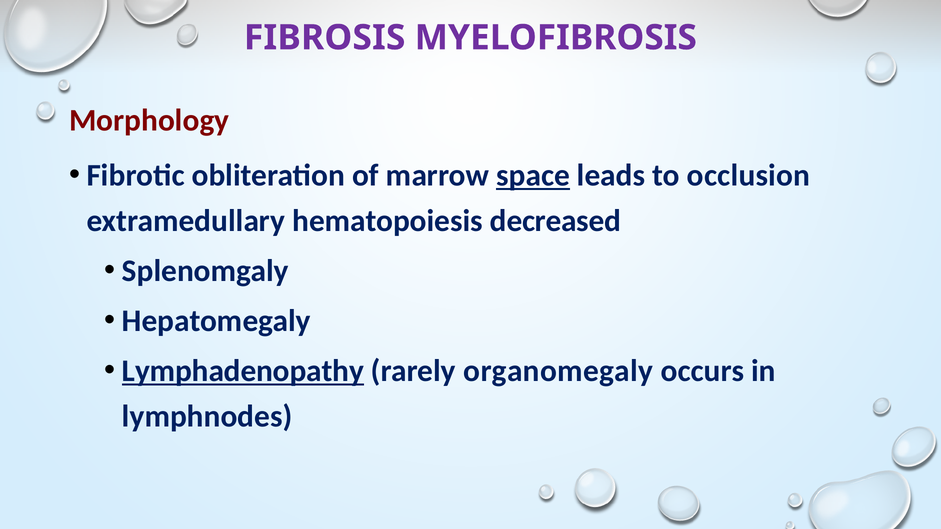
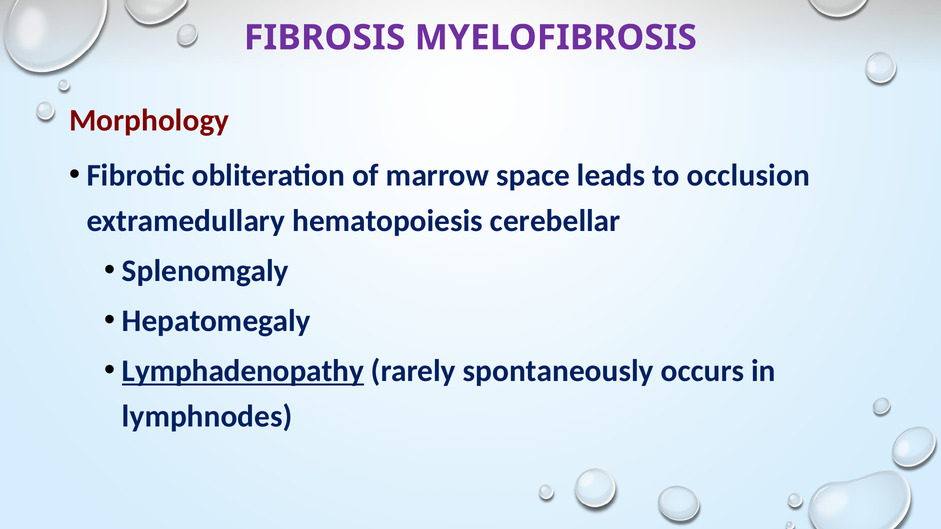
space underline: present -> none
decreased: decreased -> cerebellar
organomegaly: organomegaly -> spontaneously
